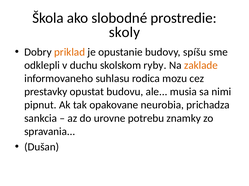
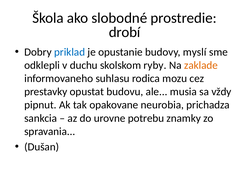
skoly: skoly -> drobí
priklad colour: orange -> blue
spíšu: spíšu -> myslí
nimi: nimi -> vždy
